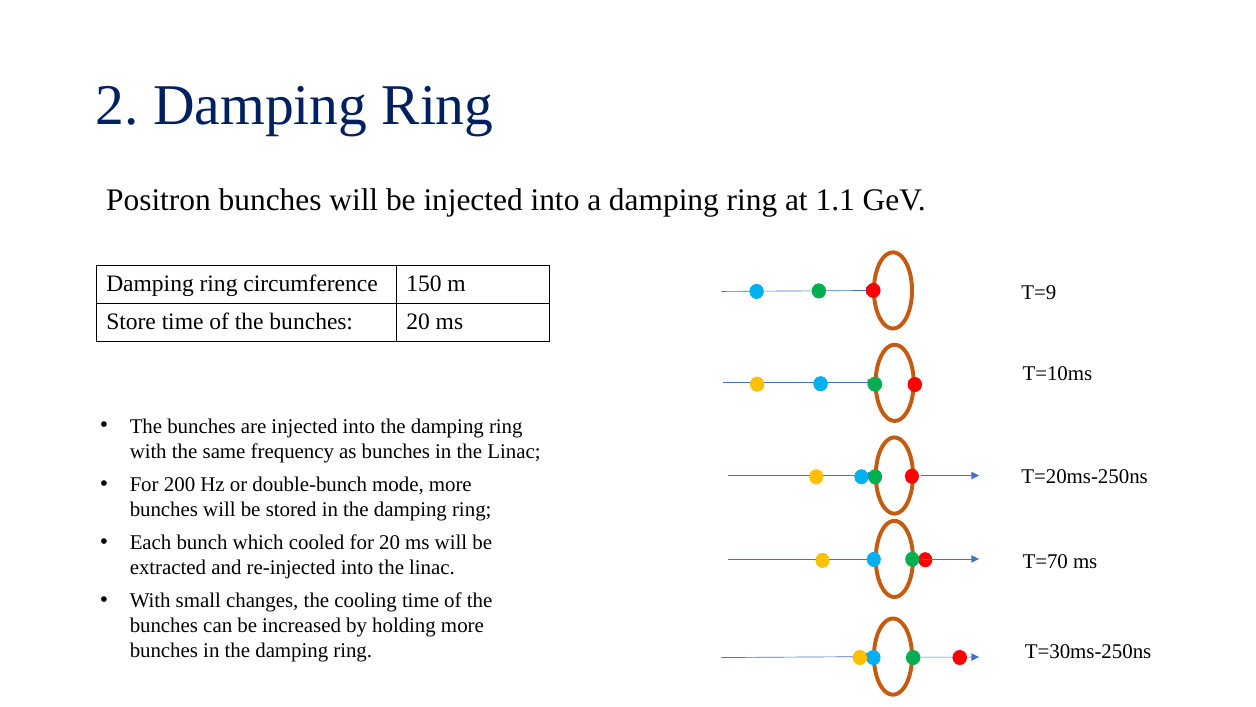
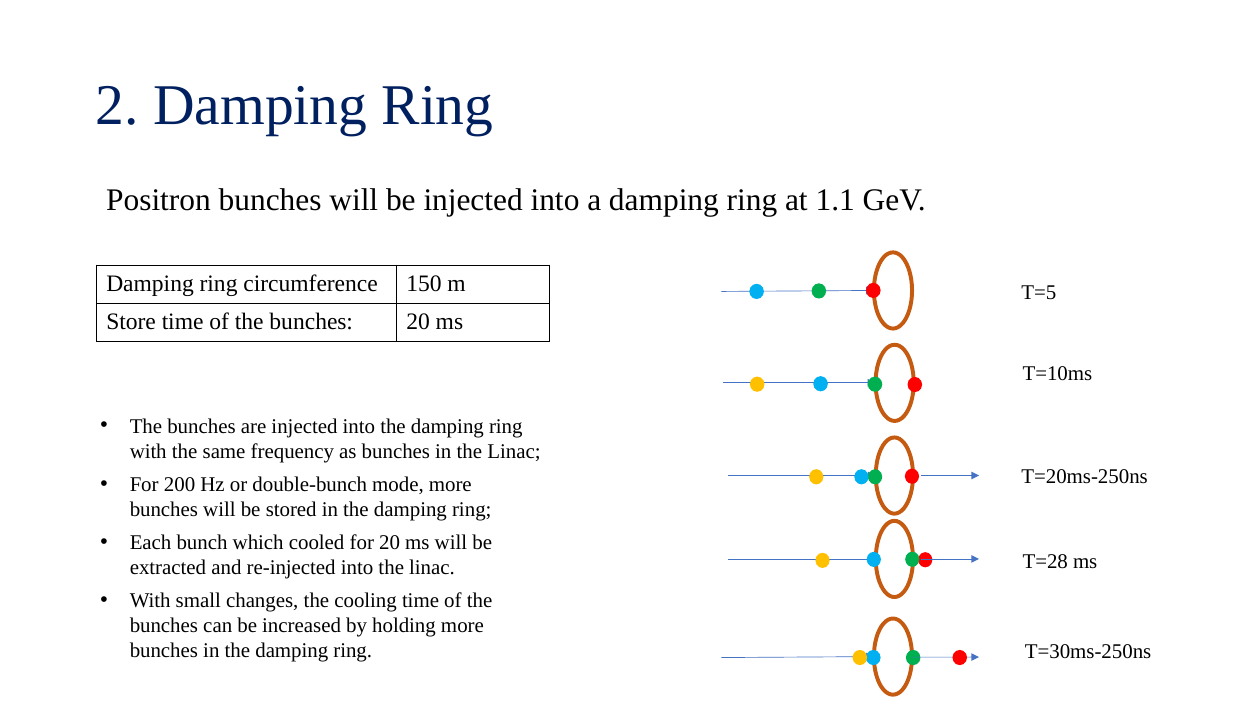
T=9: T=9 -> T=5
T=70: T=70 -> T=28
